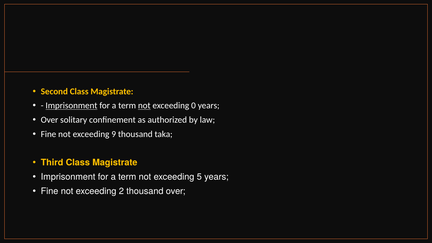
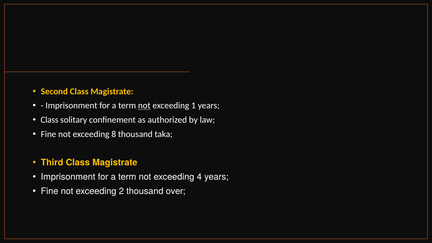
Imprisonment at (71, 106) underline: present -> none
0: 0 -> 1
Over at (50, 120): Over -> Class
9: 9 -> 8
5: 5 -> 4
